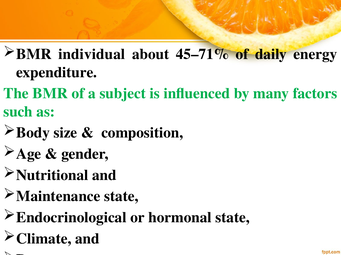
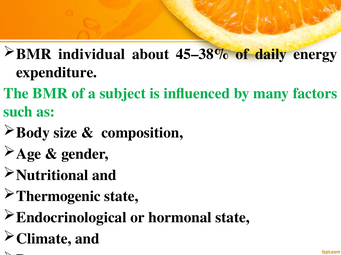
45–71%: 45–71% -> 45–38%
Maintenance: Maintenance -> Thermogenic
